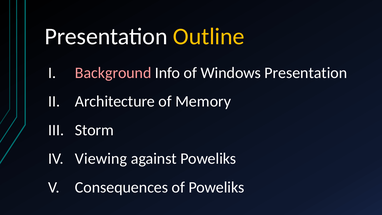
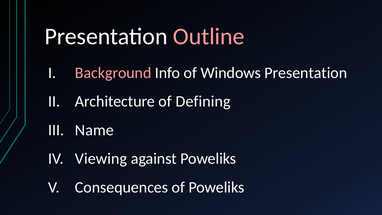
Outline colour: yellow -> pink
Memory: Memory -> Defining
Storm: Storm -> Name
